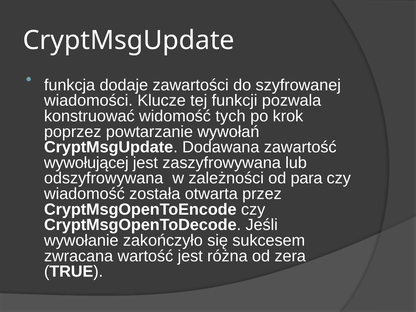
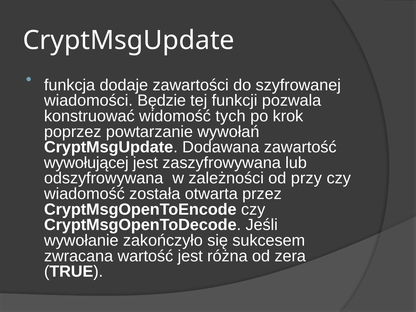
Klucze: Klucze -> Będzie
para: para -> przy
